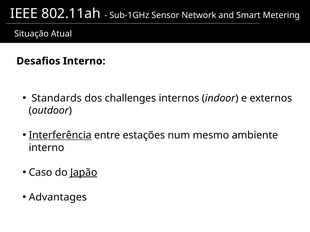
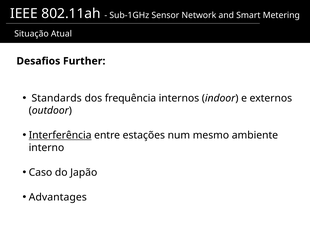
Desafios Interno: Interno -> Further
challenges: challenges -> frequência
Japão underline: present -> none
